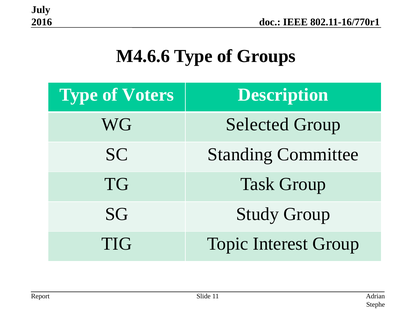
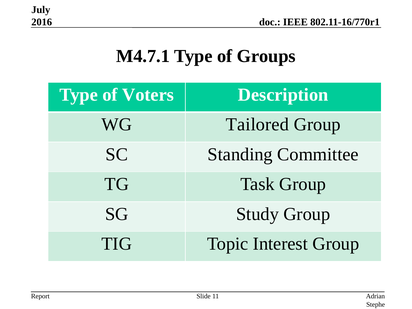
M4.6.6: M4.6.6 -> M4.7.1
Selected: Selected -> Tailored
